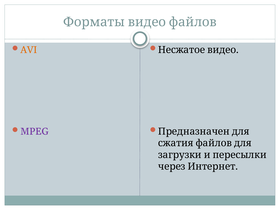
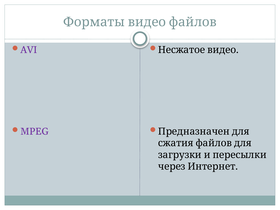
AVI colour: orange -> purple
